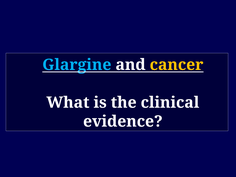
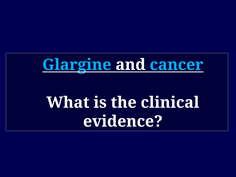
cancer colour: yellow -> light blue
